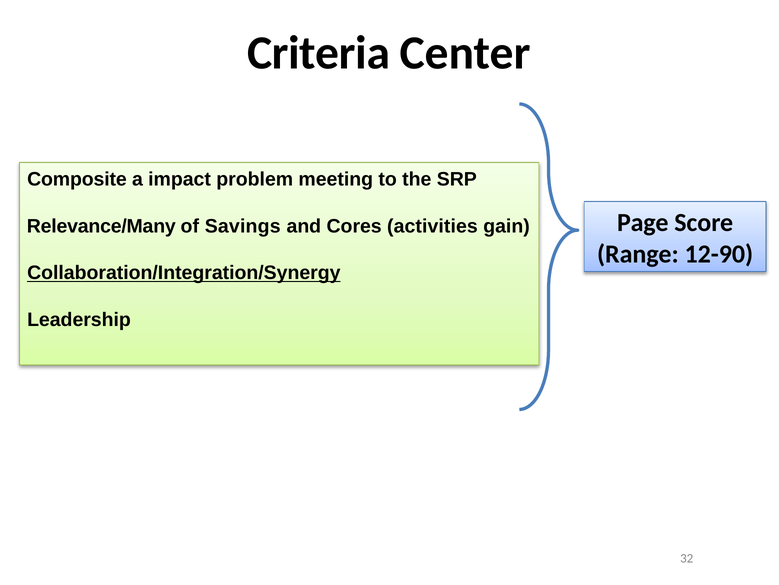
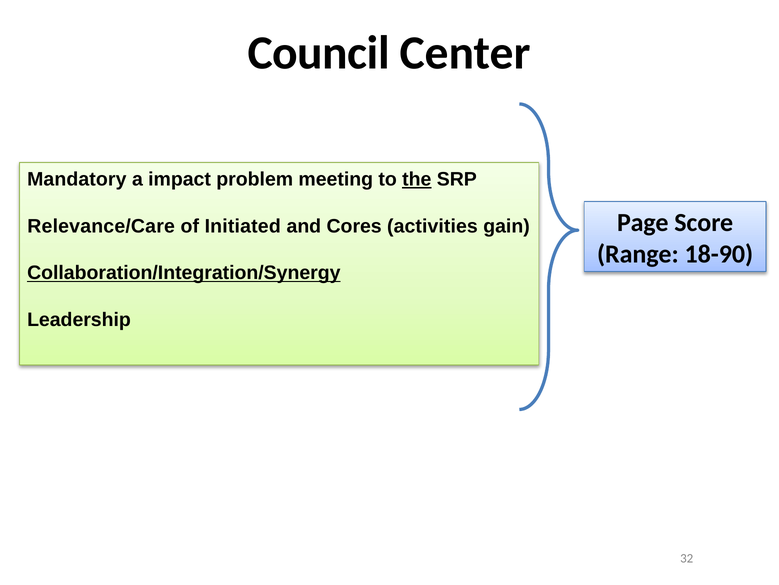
Criteria: Criteria -> Council
Composite: Composite -> Mandatory
the underline: none -> present
Relevance/Many: Relevance/Many -> Relevance/Care
Savings: Savings -> Initiated
12-90: 12-90 -> 18-90
